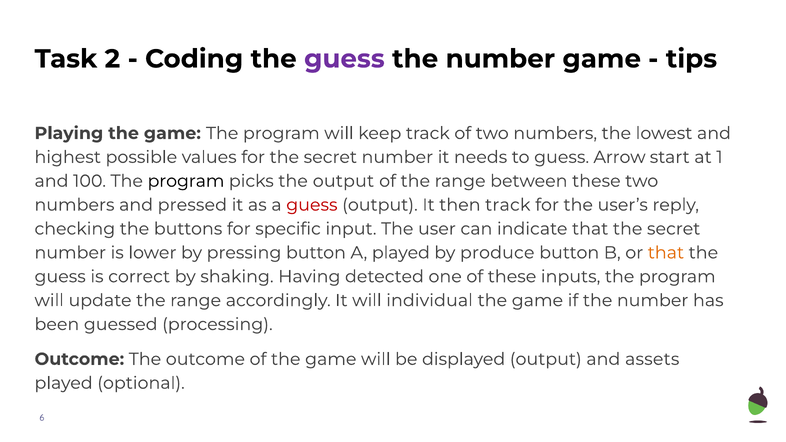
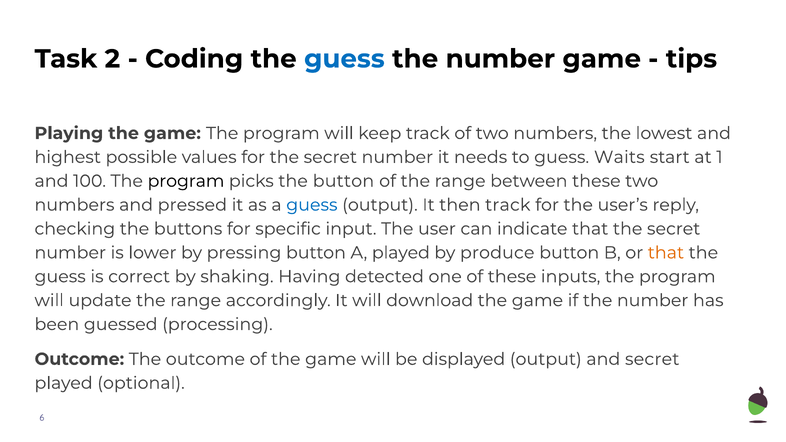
guess at (344, 59) colour: purple -> blue
Arrow: Arrow -> Waits
the output: output -> button
guess at (312, 205) colour: red -> blue
individual: individual -> download
and assets: assets -> secret
